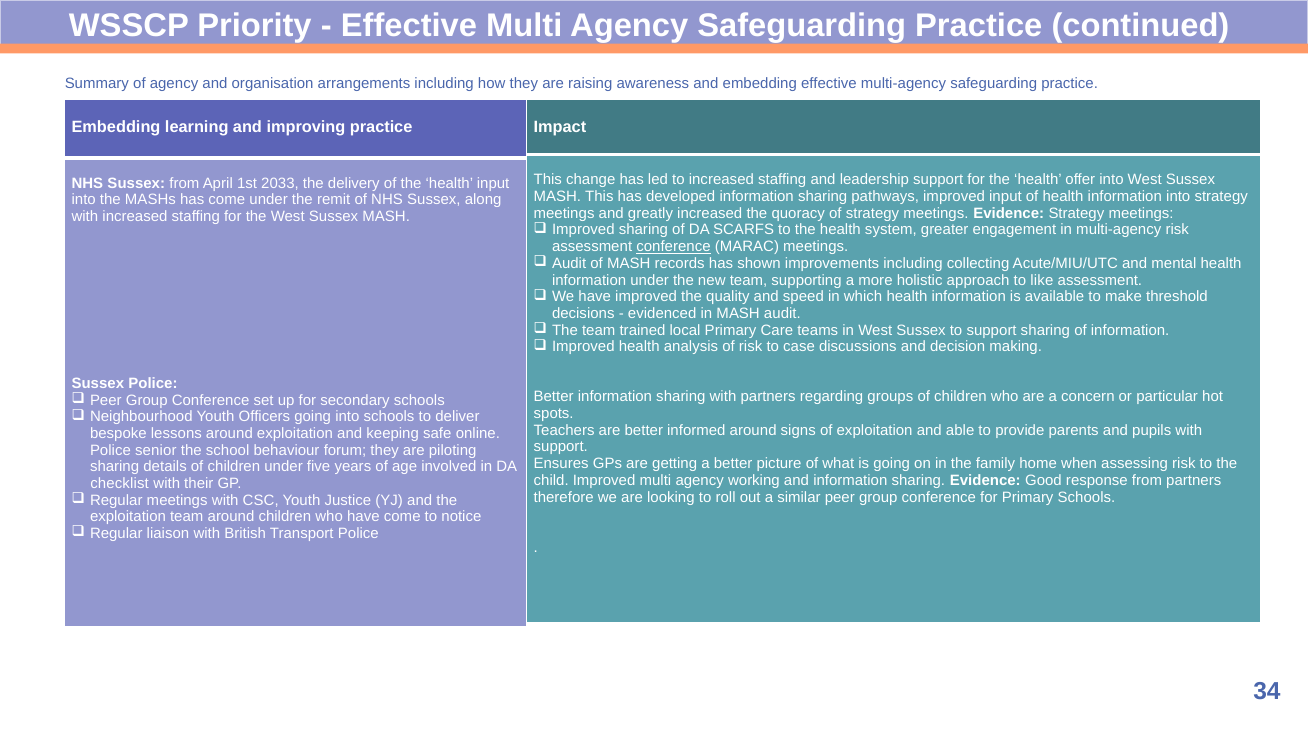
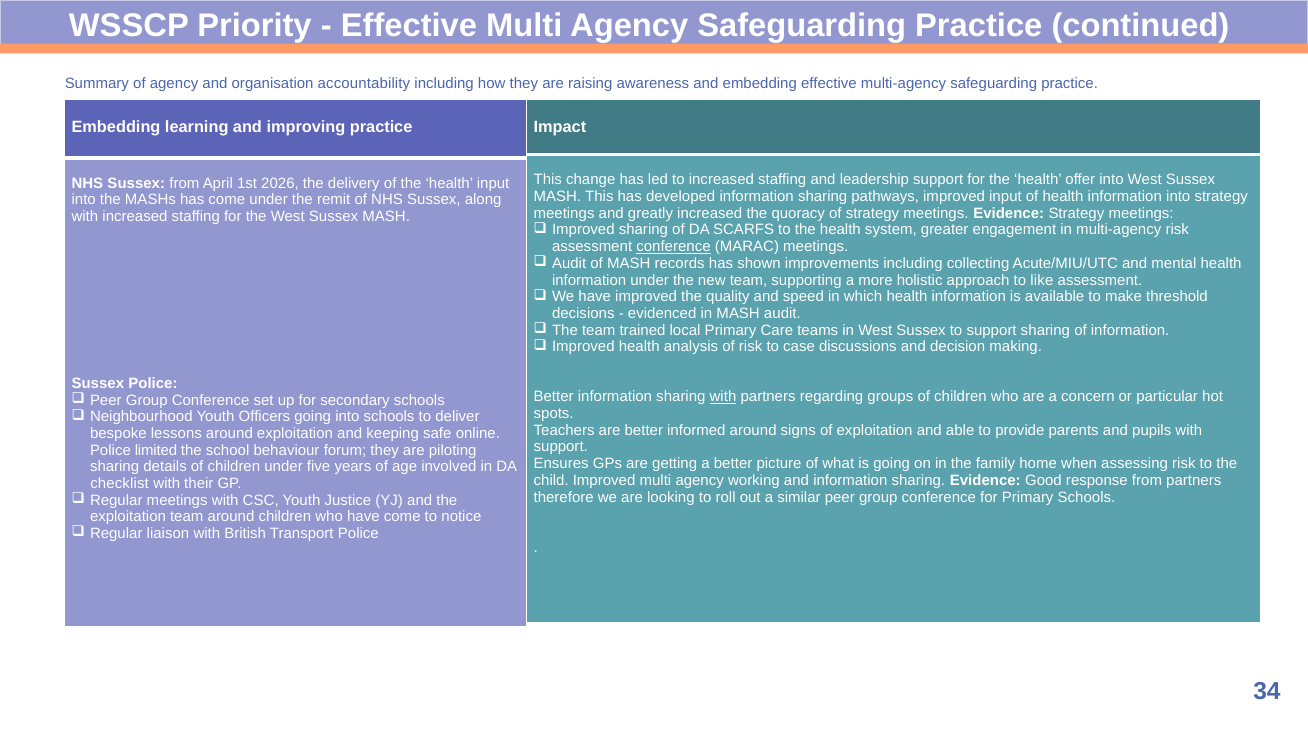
arrangements: arrangements -> accountability
2033: 2033 -> 2026
with at (723, 397) underline: none -> present
senior: senior -> limited
